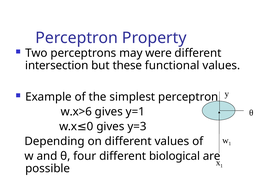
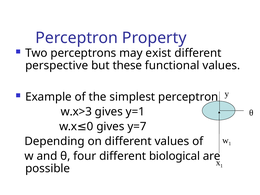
were: were -> exist
intersection: intersection -> perspective
w.x>6: w.x>6 -> w.x>3
y=3: y=3 -> y=7
